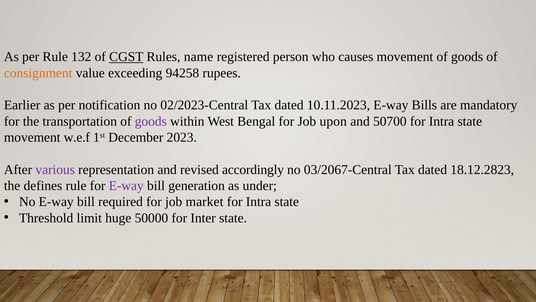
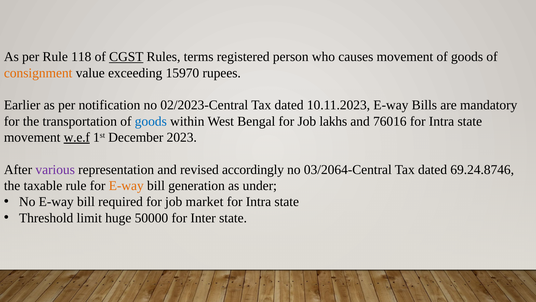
132: 132 -> 118
name: name -> terms
94258: 94258 -> 15970
goods at (151, 121) colour: purple -> blue
upon: upon -> lakhs
50700: 50700 -> 76016
w.e.f underline: none -> present
03/2067-Central: 03/2067-Central -> 03/2064-Central
18.12.2823: 18.12.2823 -> 69.24.8746
defines: defines -> taxable
E-way at (126, 185) colour: purple -> orange
